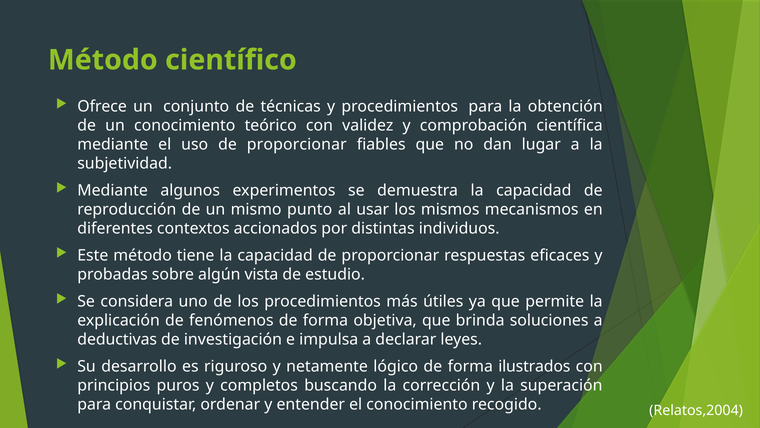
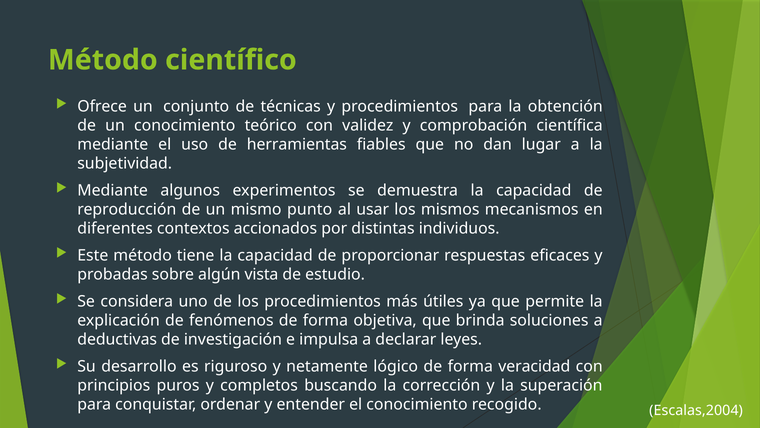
uso de proporcionar: proporcionar -> herramientas
ilustrados: ilustrados -> veracidad
Relatos,2004: Relatos,2004 -> Escalas,2004
